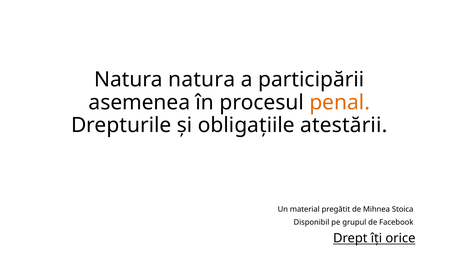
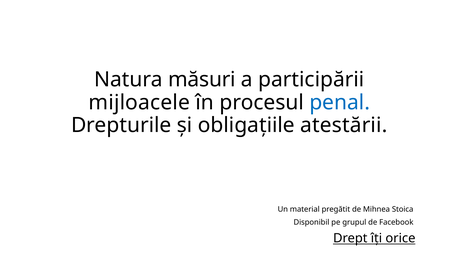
Natura natura: natura -> măsuri
asemenea: asemenea -> mijloacele
penal colour: orange -> blue
